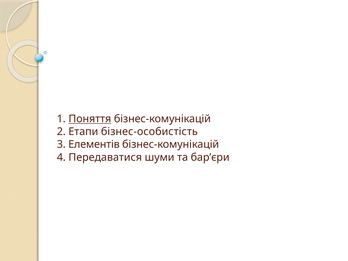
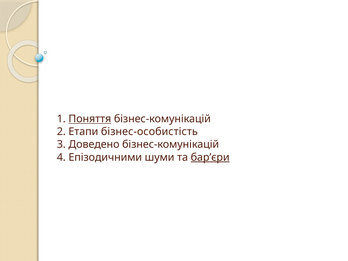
Елементів: Елементів -> Доведено
Передаватися: Передаватися -> Епізодичними
бар’єри underline: none -> present
